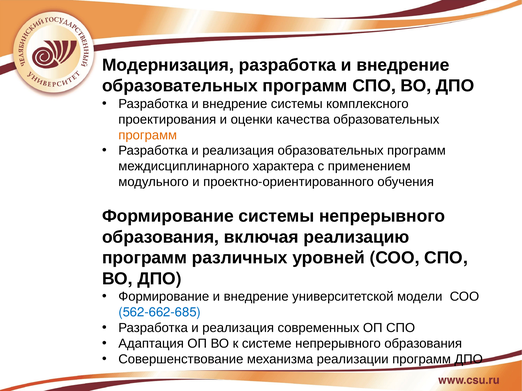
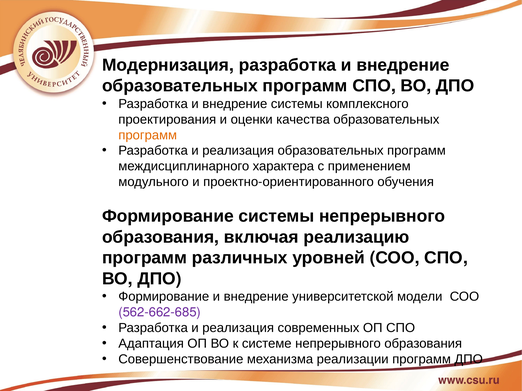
562-662-685 colour: blue -> purple
